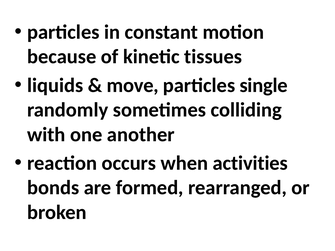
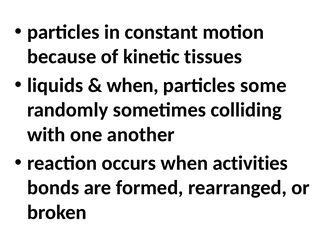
move at (133, 85): move -> when
single: single -> some
